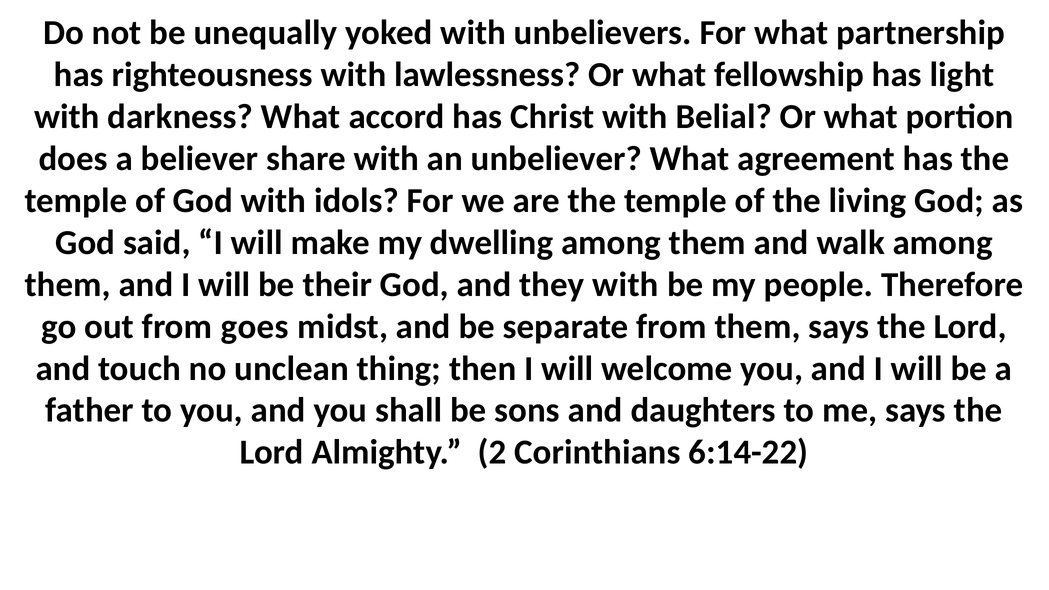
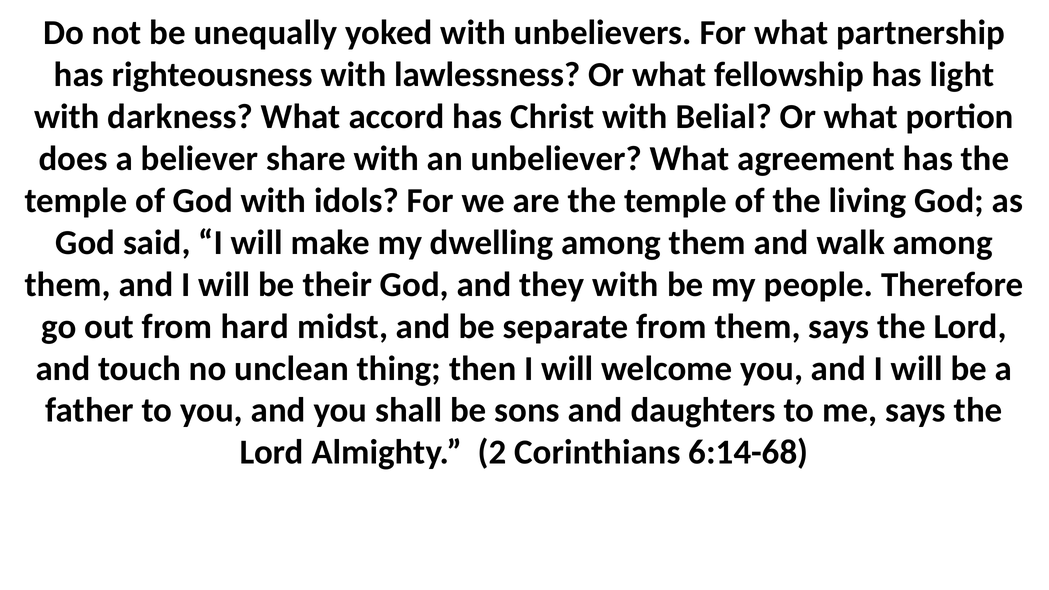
goes: goes -> hard
6:14-22: 6:14-22 -> 6:14-68
